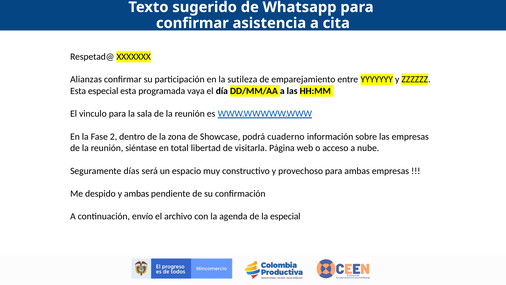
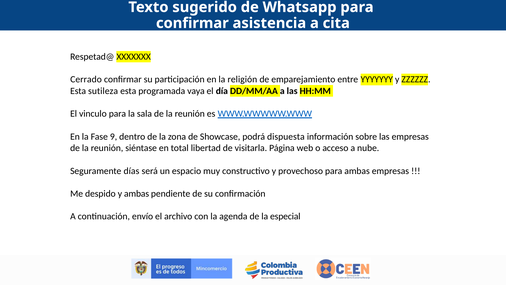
Alianzas: Alianzas -> Cerrado
sutileza: sutileza -> religión
Esta especial: especial -> sutileza
2: 2 -> 9
cuaderno: cuaderno -> dispuesta
